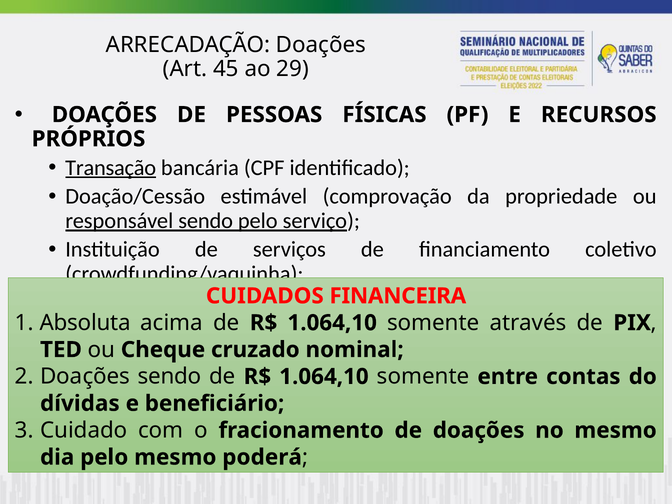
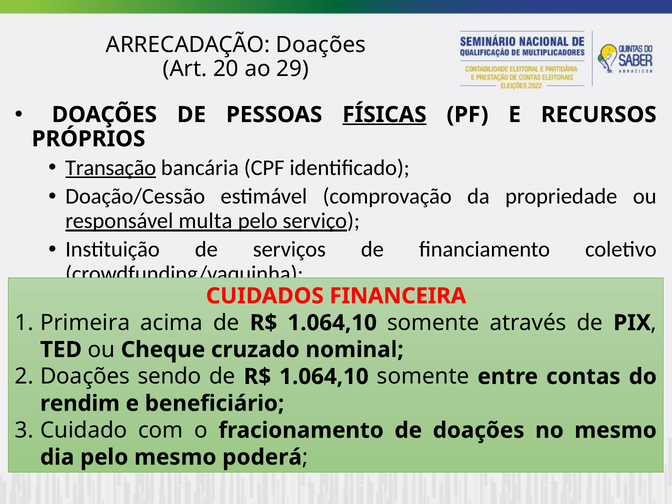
45: 45 -> 20
FÍSICAS underline: none -> present
responsável sendo: sendo -> multa
Absoluta: Absoluta -> Primeira
dívidas: dívidas -> rendim
